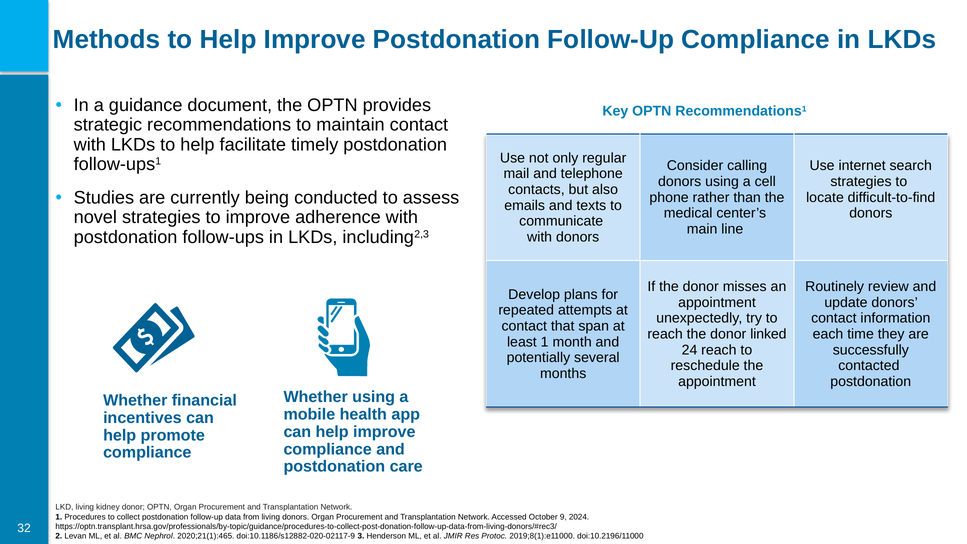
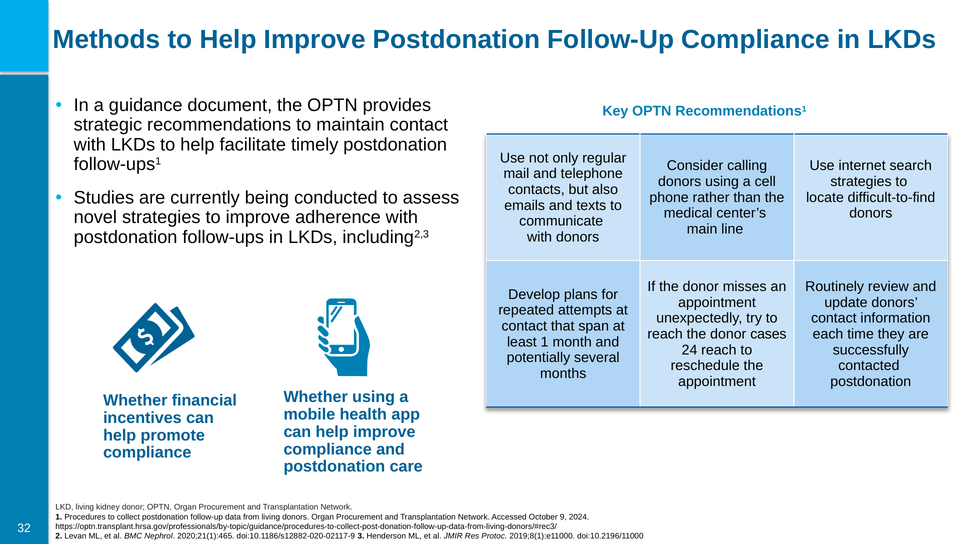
linked: linked -> cases
